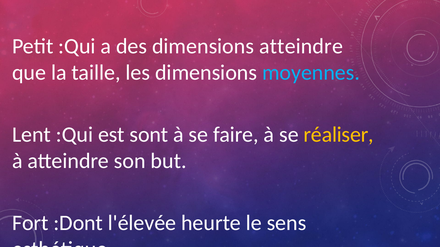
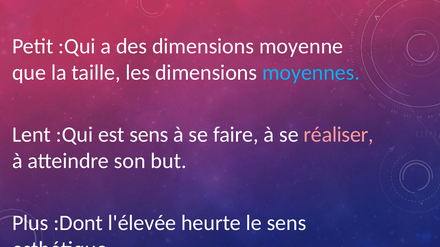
dimensions atteindre: atteindre -> moyenne
est sont: sont -> sens
réaliser colour: yellow -> pink
Fort: Fort -> Plus
